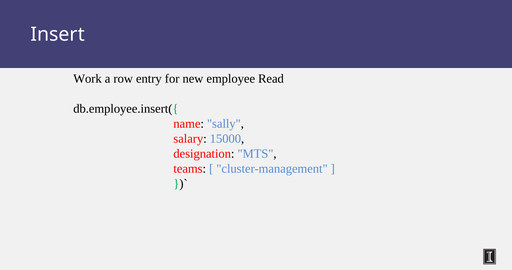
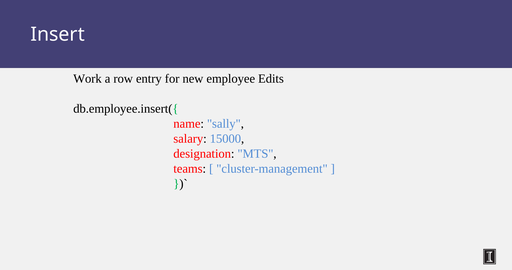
Read: Read -> Edits
